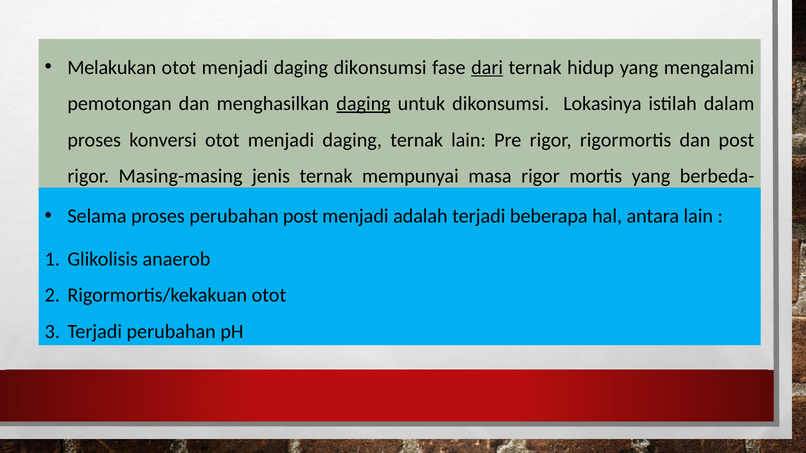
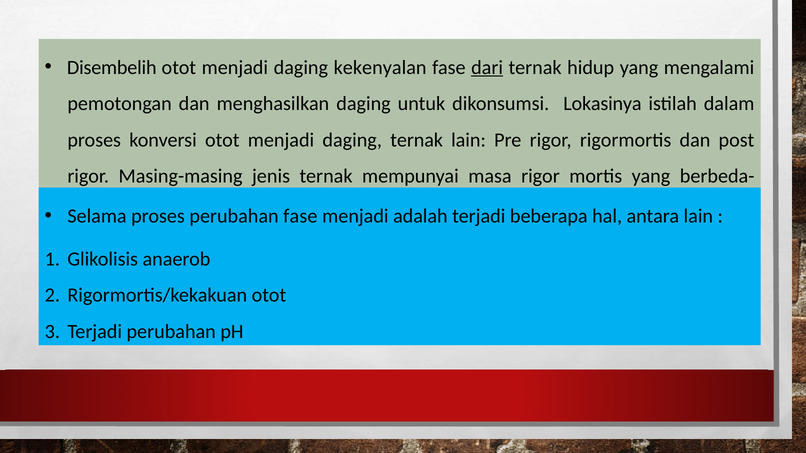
Melakukan: Melakukan -> Disembelih
daging dikonsumsi: dikonsumsi -> kekenyalan
daging at (364, 104) underline: present -> none
perubahan post: post -> fase
